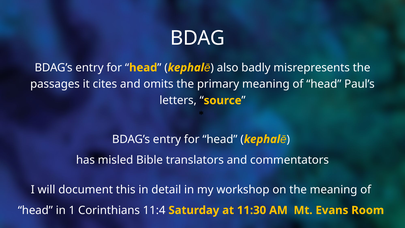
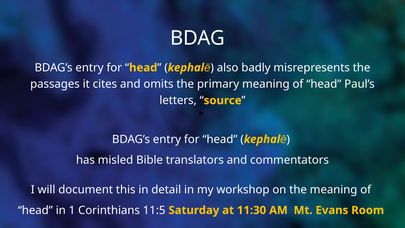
11:4: 11:4 -> 11:5
